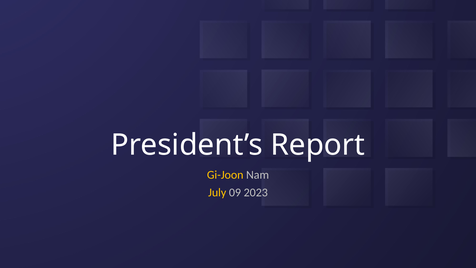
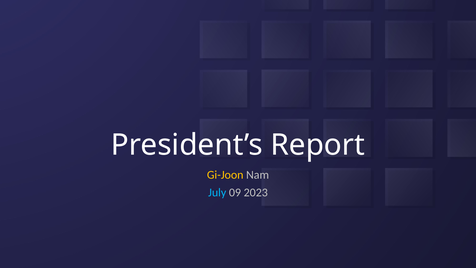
July colour: yellow -> light blue
